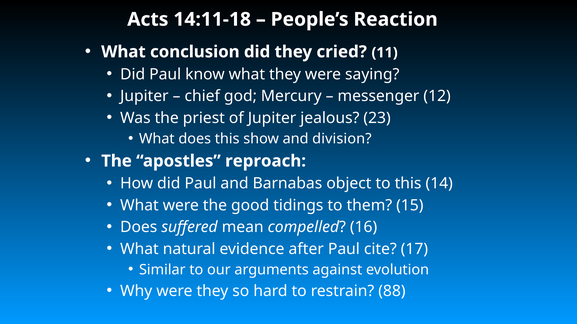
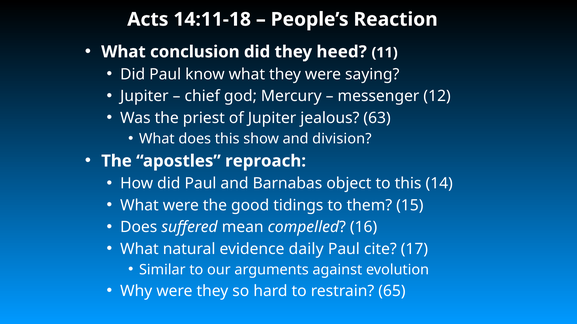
cried: cried -> heed
23: 23 -> 63
after: after -> daily
88: 88 -> 65
